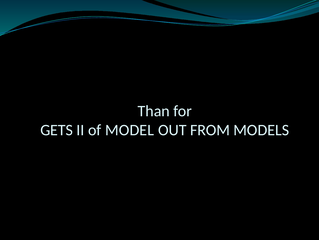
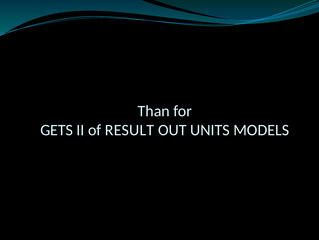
MODEL: MODEL -> RESULT
FROM: FROM -> UNITS
